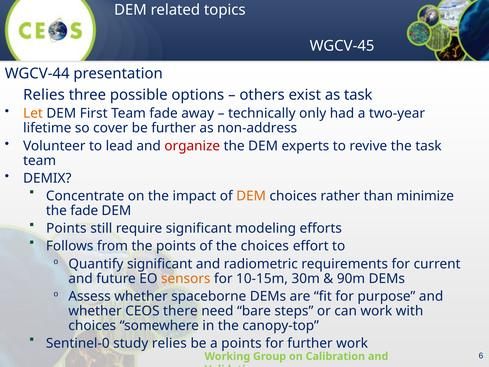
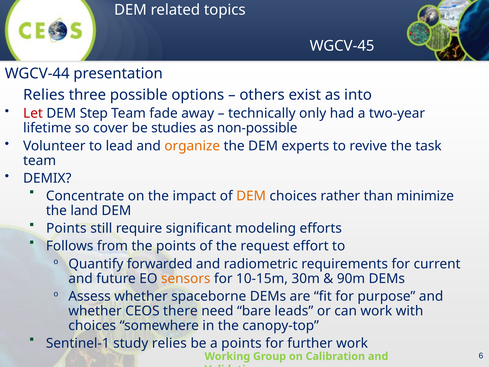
as task: task -> into
Let colour: orange -> red
First: First -> Step
be further: further -> studies
non-address: non-address -> non-possible
organize colour: red -> orange
the fade: fade -> land
the choices: choices -> request
Quantify significant: significant -> forwarded
steps: steps -> leads
Sentinel-0: Sentinel-0 -> Sentinel-1
